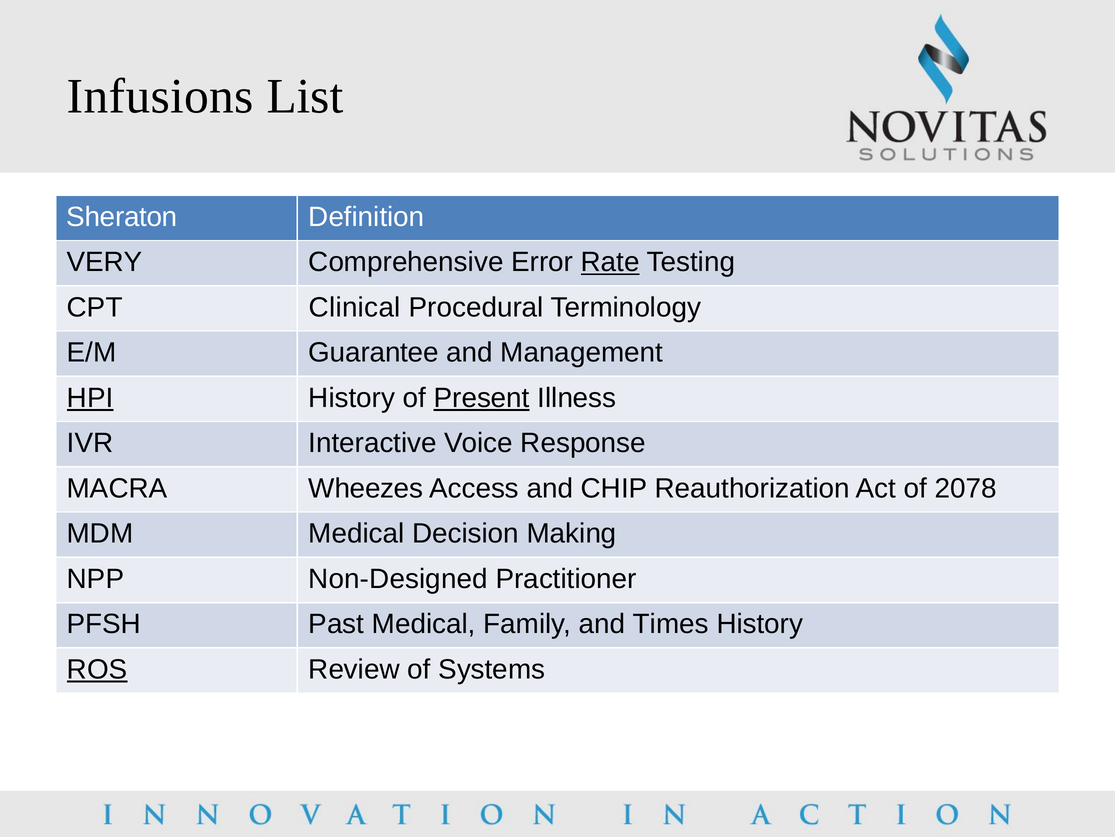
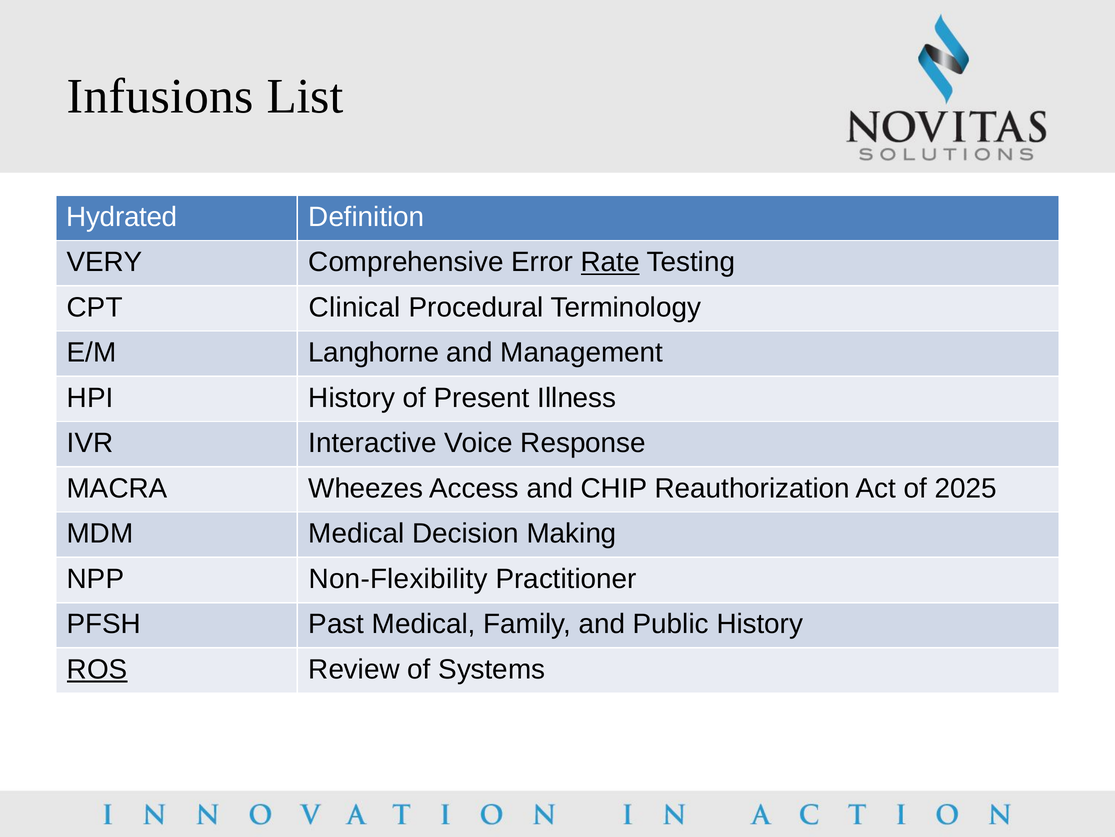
Sheraton: Sheraton -> Hydrated
Guarantee: Guarantee -> Langhorne
HPI underline: present -> none
Present underline: present -> none
2078: 2078 -> 2025
Non-Designed: Non-Designed -> Non-Flexibility
Times: Times -> Public
